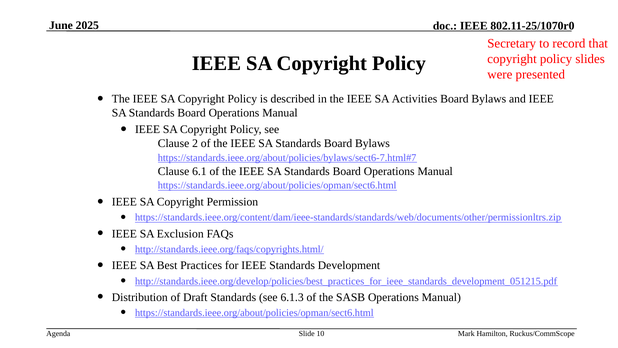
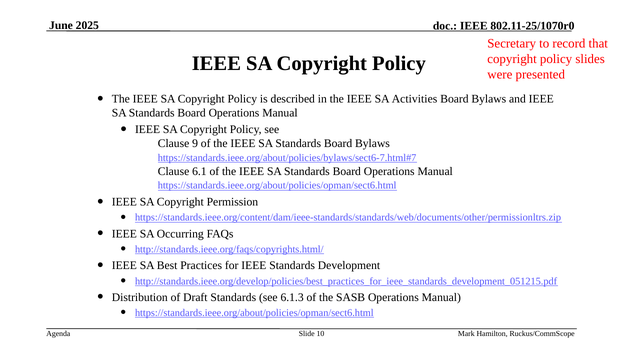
2: 2 -> 9
Exclusion: Exclusion -> Occurring
